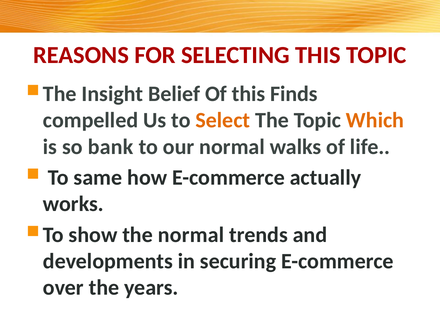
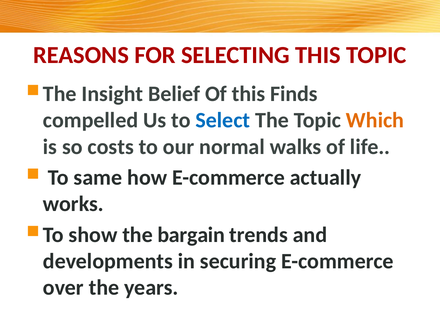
Select colour: orange -> blue
bank: bank -> costs
the normal: normal -> bargain
